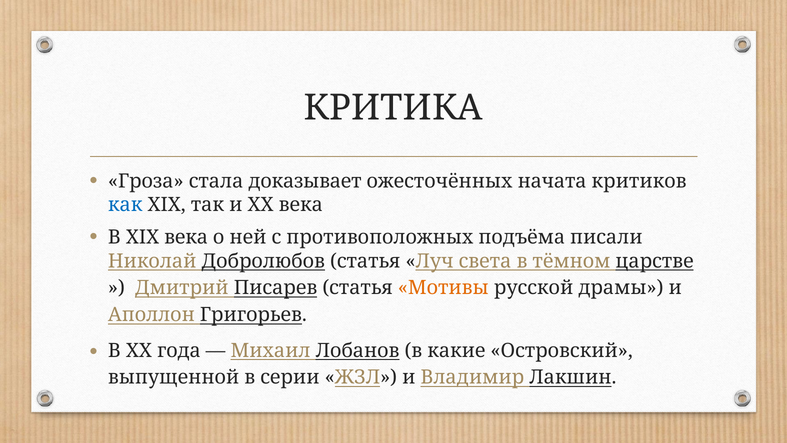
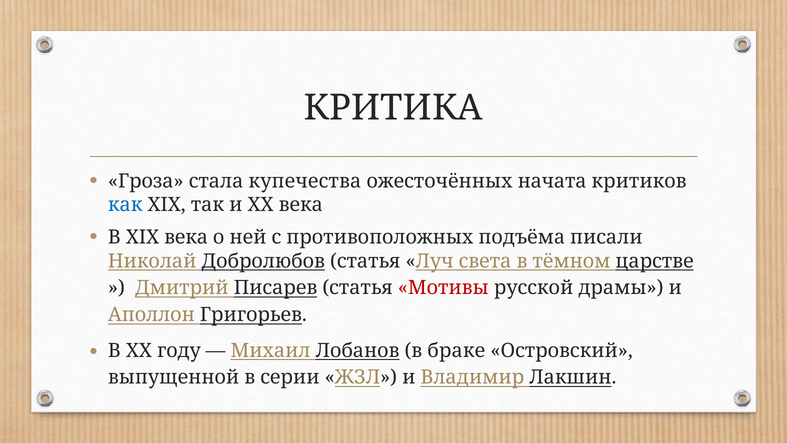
доказывает: доказывает -> купечества
Мотивы colour: orange -> red
года: года -> году
какие: какие -> браке
